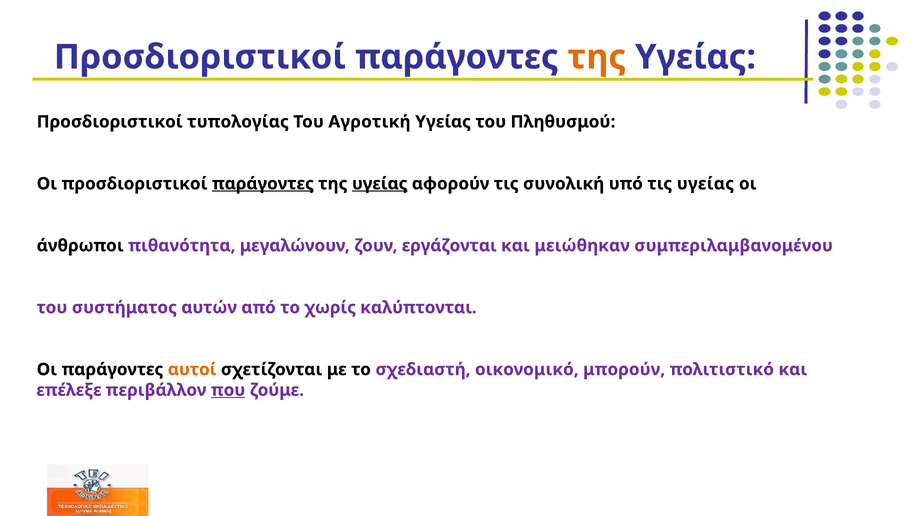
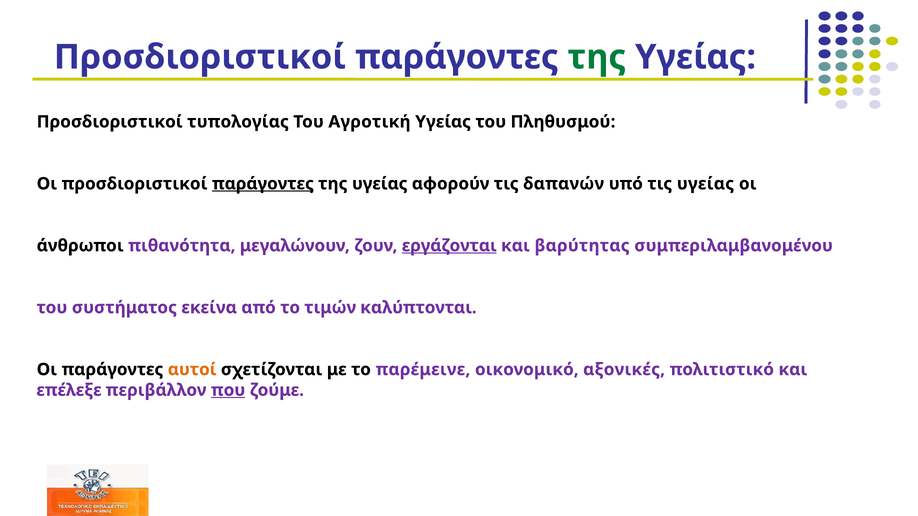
της at (597, 57) colour: orange -> green
υγείας at (380, 184) underline: present -> none
συνολική: συνολική -> δαπανών
εργάζονται underline: none -> present
μειώθηκαν: μειώθηκαν -> βαρύτητας
αυτών: αυτών -> εκείνα
χωρίς: χωρίς -> τιμών
σχεδιαστή: σχεδιαστή -> παρέμεινε
μπορούν: μπορούν -> αξονικές
